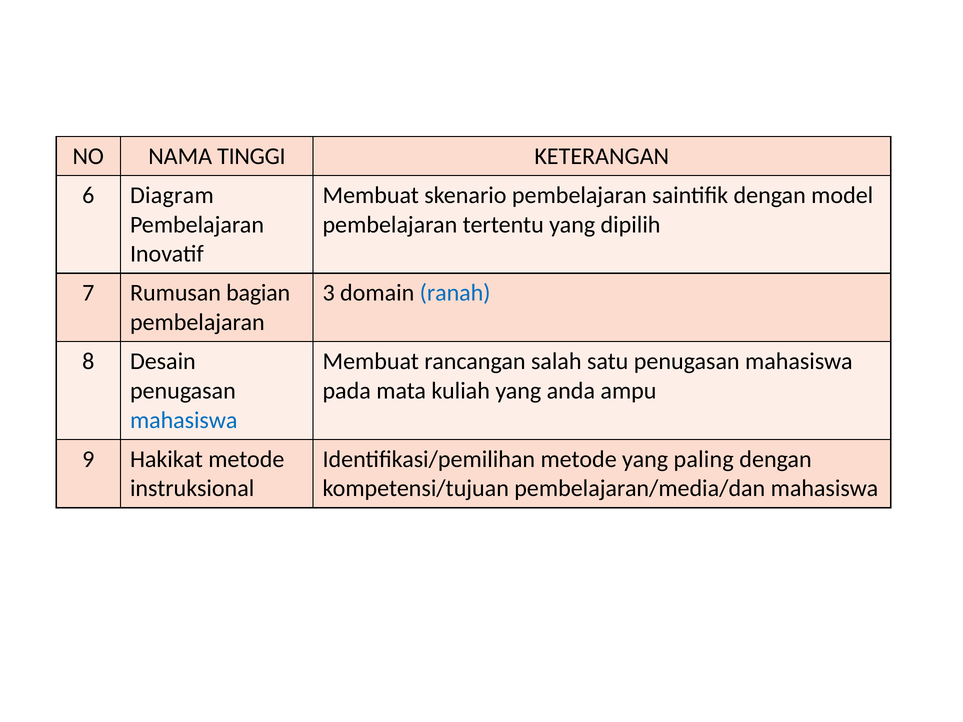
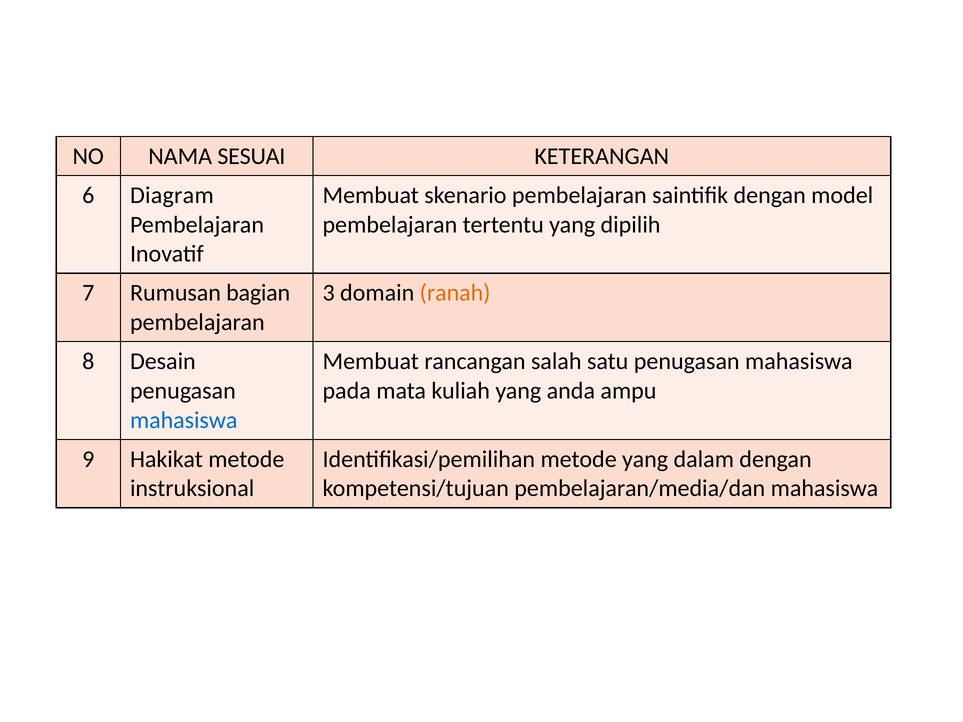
TINGGI: TINGGI -> SESUAI
ranah colour: blue -> orange
paling: paling -> dalam
